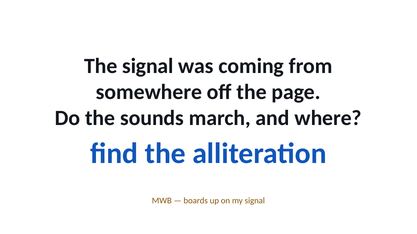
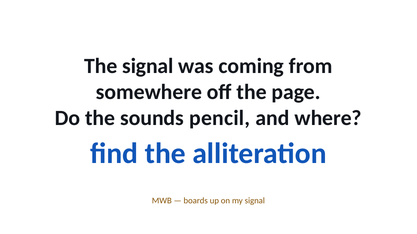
march: march -> pencil
